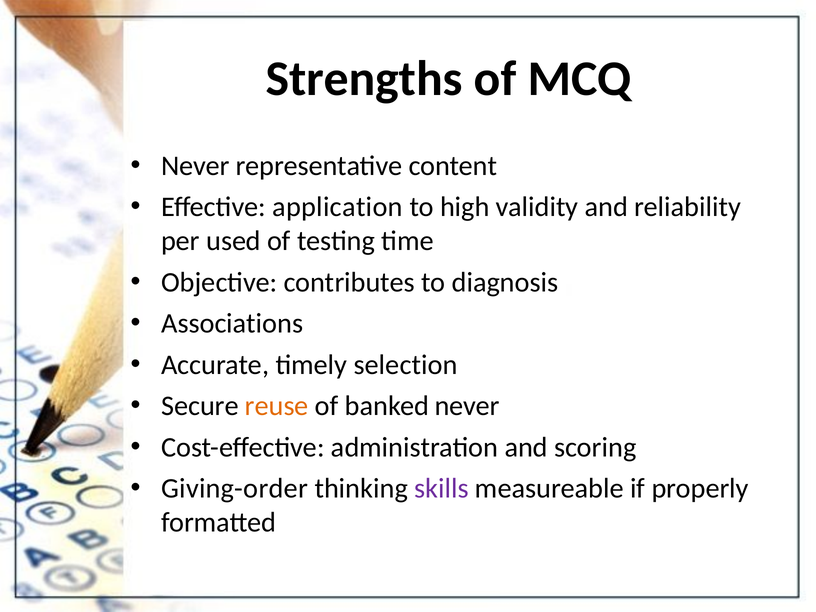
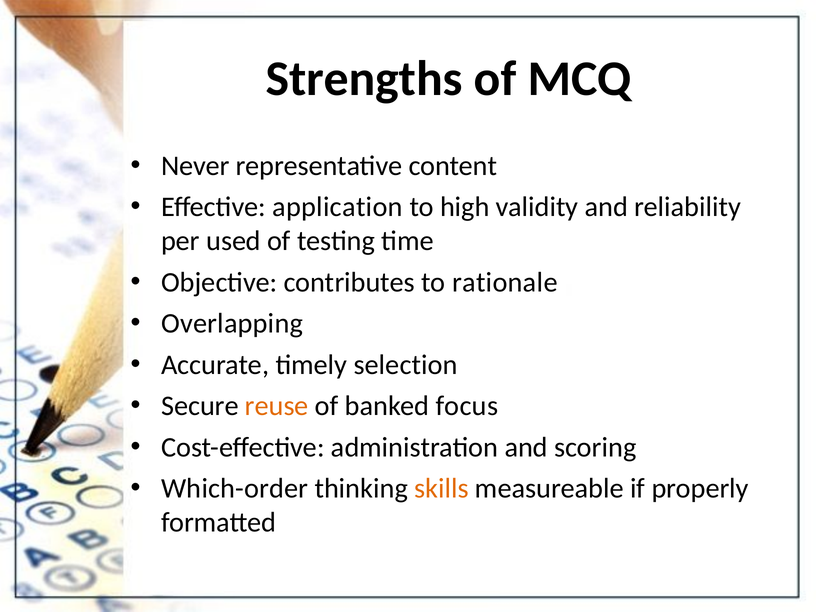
diagnosis: diagnosis -> rationale
Associations: Associations -> Overlapping
banked never: never -> focus
Giving-order: Giving-order -> Which-order
skills colour: purple -> orange
